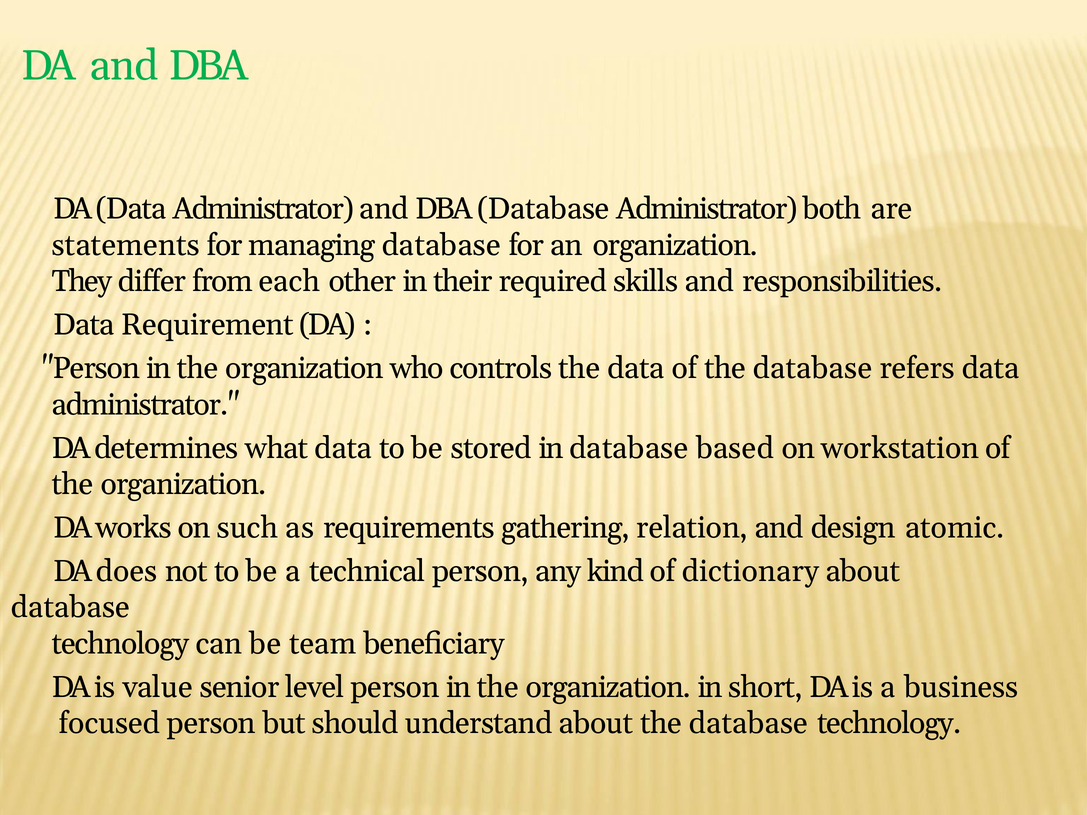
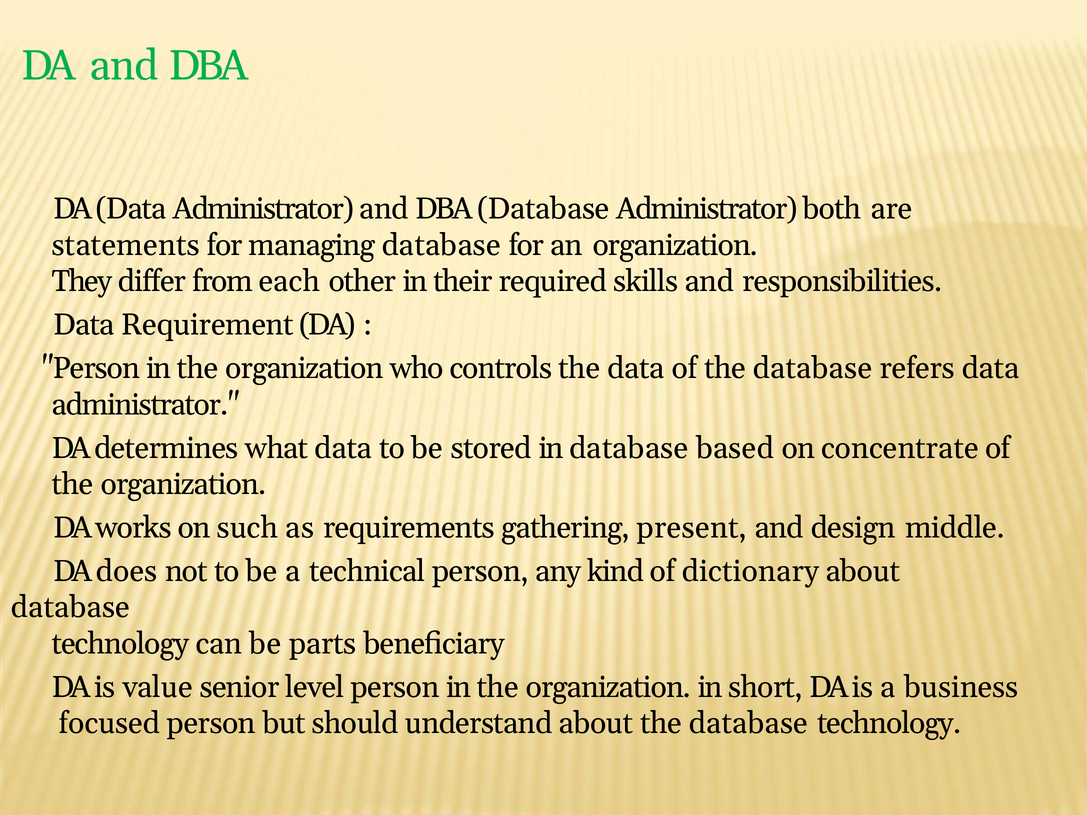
workstation: workstation -> concentrate
relation: relation -> present
atomic: atomic -> middle
team: team -> parts
